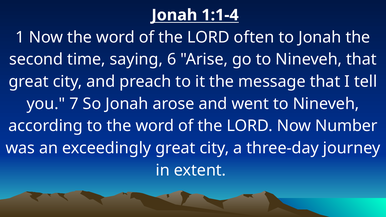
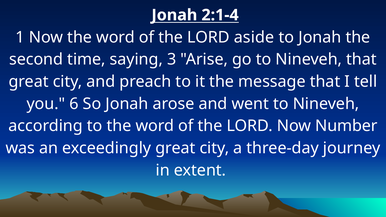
1:1-4: 1:1-4 -> 2:1-4
often: often -> aside
6: 6 -> 3
7: 7 -> 6
